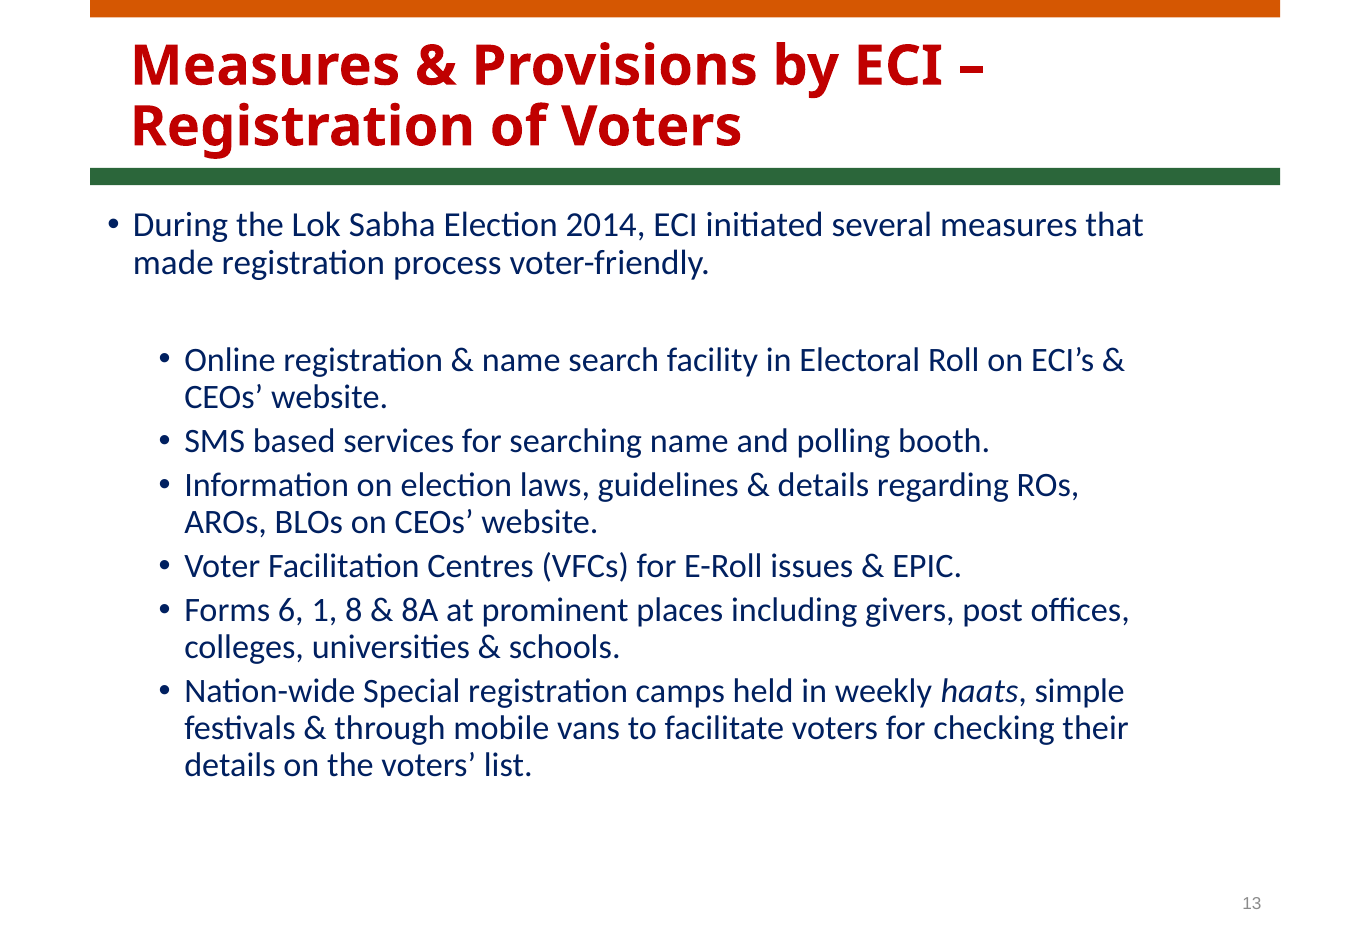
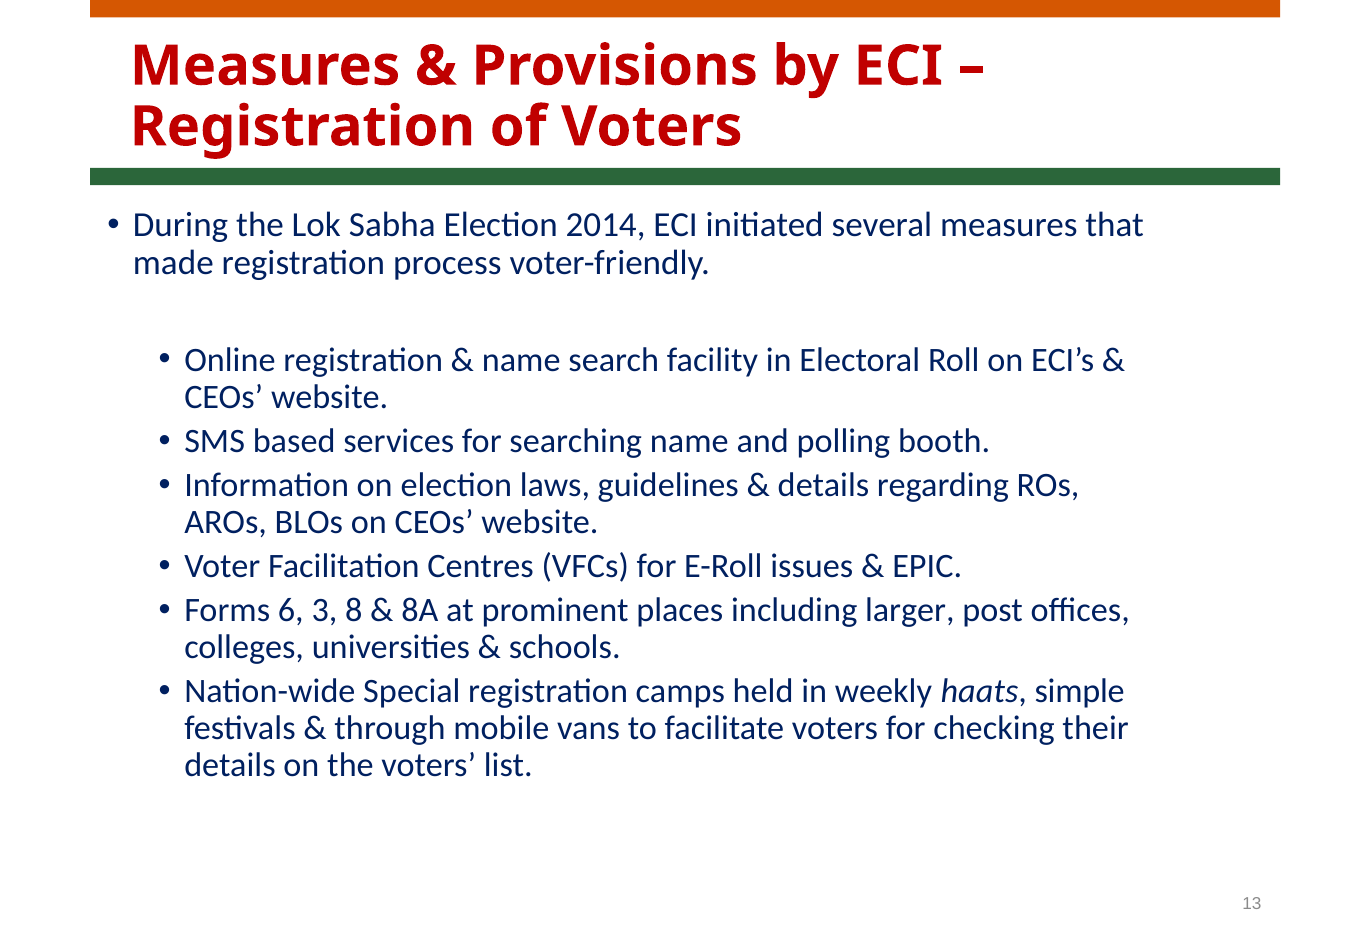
1: 1 -> 3
givers: givers -> larger
